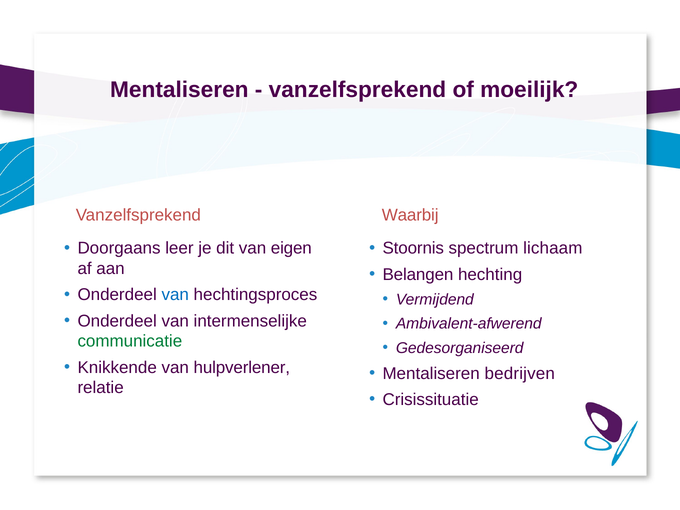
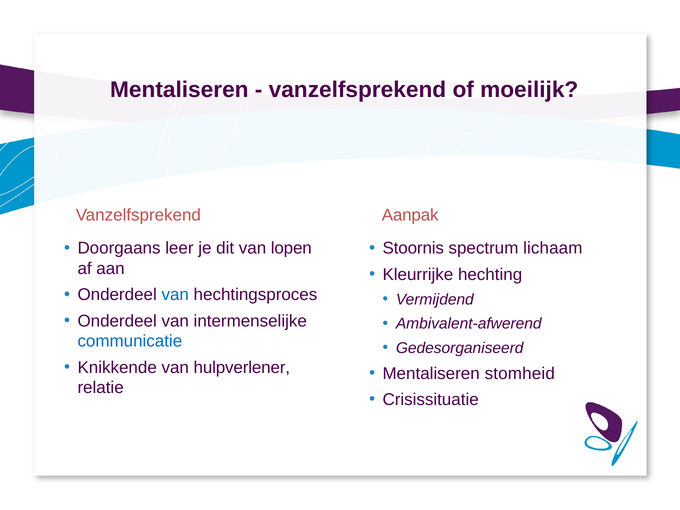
Waarbij: Waarbij -> Aanpak
eigen: eigen -> lopen
Belangen: Belangen -> Kleurrijke
communicatie colour: green -> blue
bedrijven: bedrijven -> stomheid
